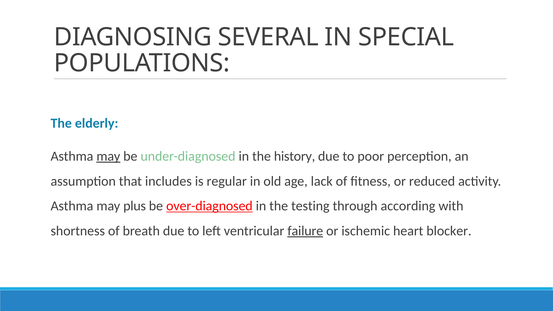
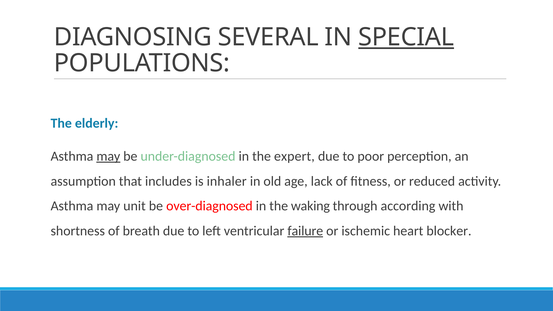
SPECIAL underline: none -> present
history: history -> expert
regular: regular -> inhaler
plus: plus -> unit
over-diagnosed underline: present -> none
testing: testing -> waking
